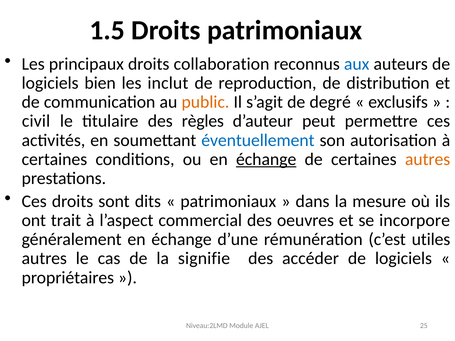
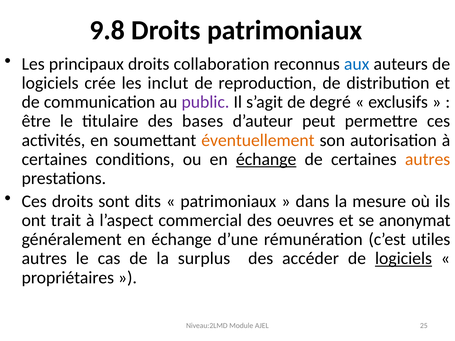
1.5: 1.5 -> 9.8
bien: bien -> crée
public colour: orange -> purple
civil: civil -> être
règles: règles -> bases
éventuellement colour: blue -> orange
incorpore: incorpore -> anonymat
signifie: signifie -> surplus
logiciels at (403, 259) underline: none -> present
